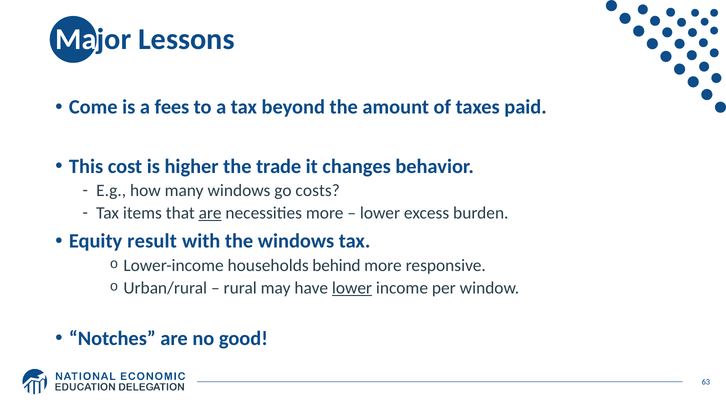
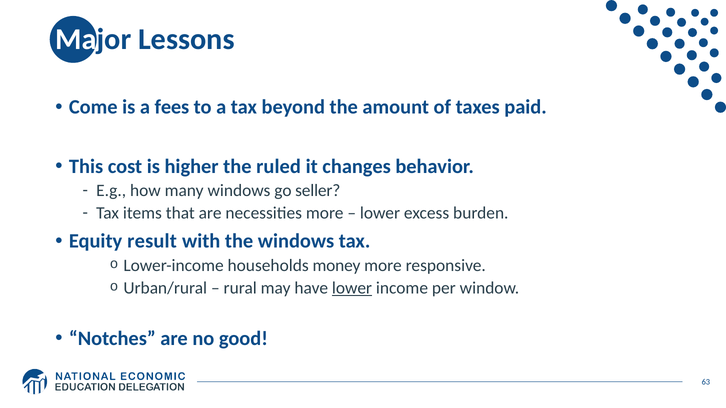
trade: trade -> ruled
costs: costs -> seller
are at (210, 213) underline: present -> none
behind: behind -> money
